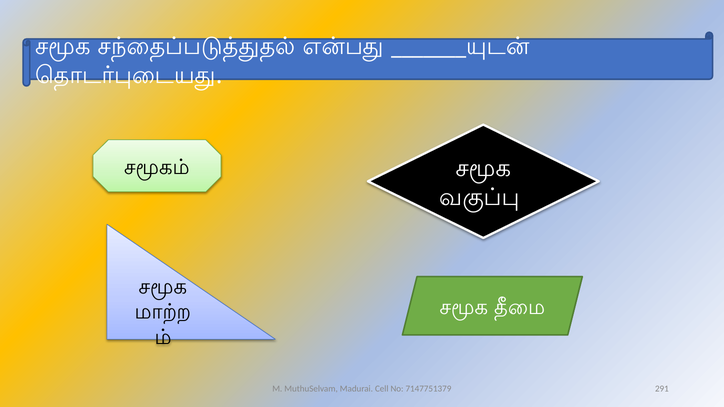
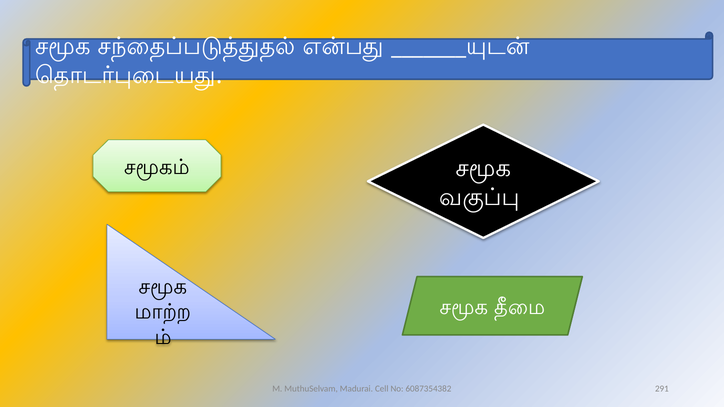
7147751379: 7147751379 -> 6087354382
